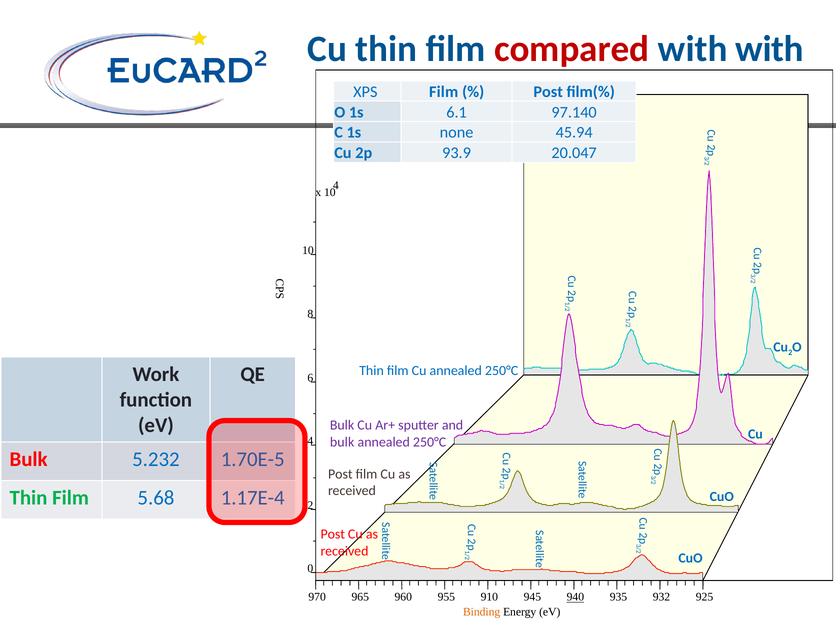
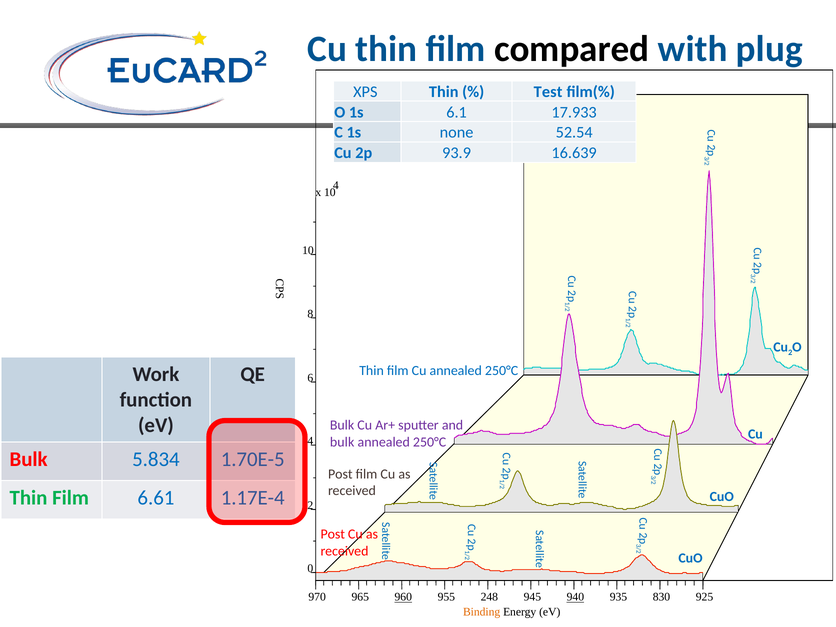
compared colour: red -> black
with with: with -> plug
XPS Film: Film -> Thin
Post at (548, 92): Post -> Test
97.140: 97.140 -> 17.933
45.94: 45.94 -> 52.54
20.047: 20.047 -> 16.639
5.232: 5.232 -> 5.834
5.68: 5.68 -> 6.61
960 underline: none -> present
910: 910 -> 248
932: 932 -> 830
